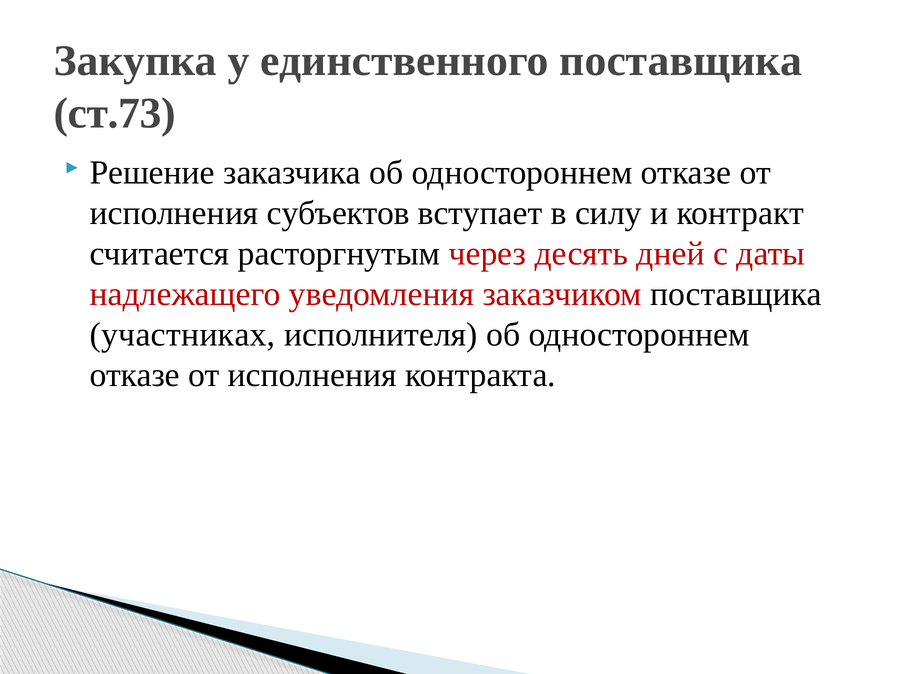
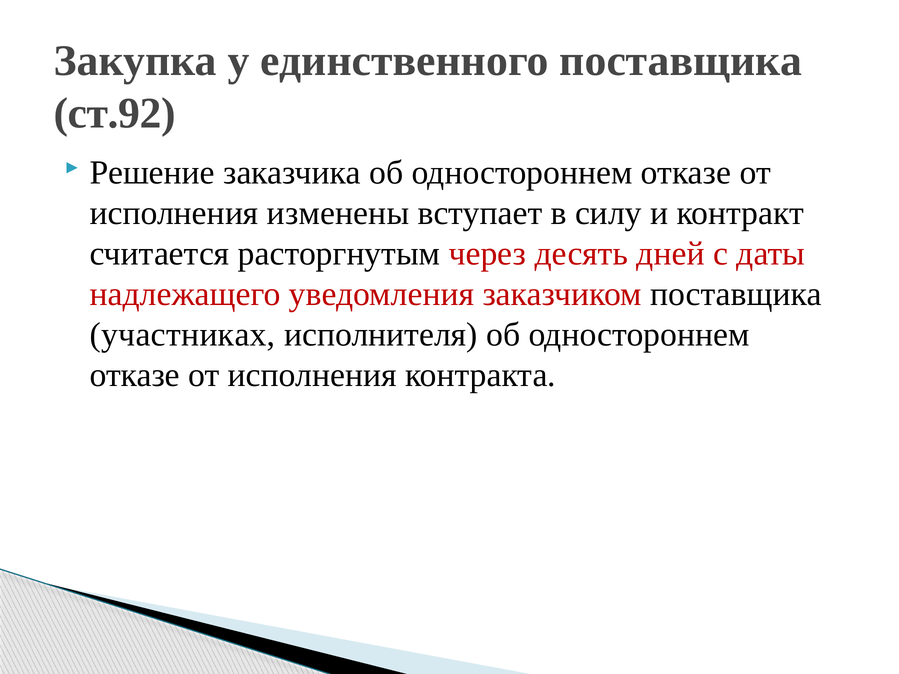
ст.73: ст.73 -> ст.92
субъектов: субъектов -> изменены
